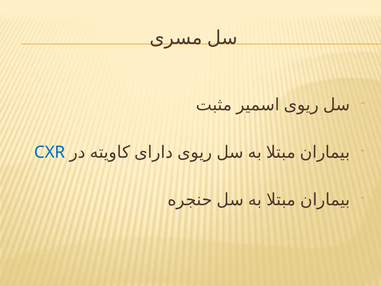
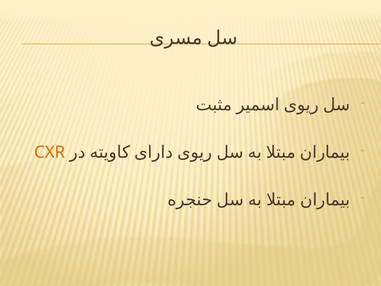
CXR colour: blue -> orange
